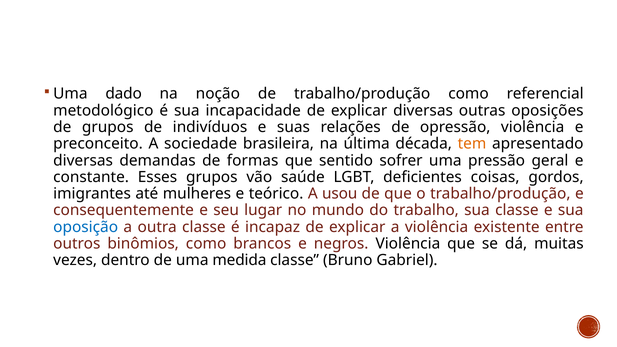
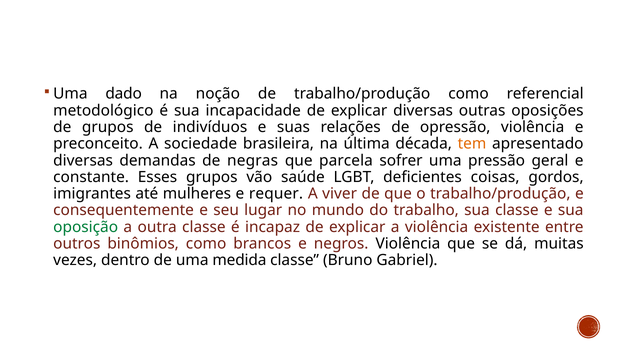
formas: formas -> negras
sentido: sentido -> parcela
teórico: teórico -> requer
usou: usou -> viver
oposição colour: blue -> green
